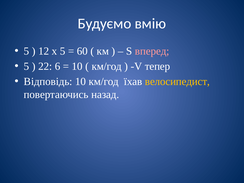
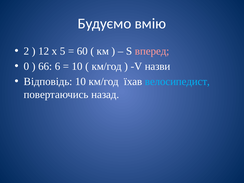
5 at (27, 51): 5 -> 2
5 at (27, 66): 5 -> 0
22: 22 -> 66
тепер: тепер -> назви
велосипедист colour: yellow -> light blue
